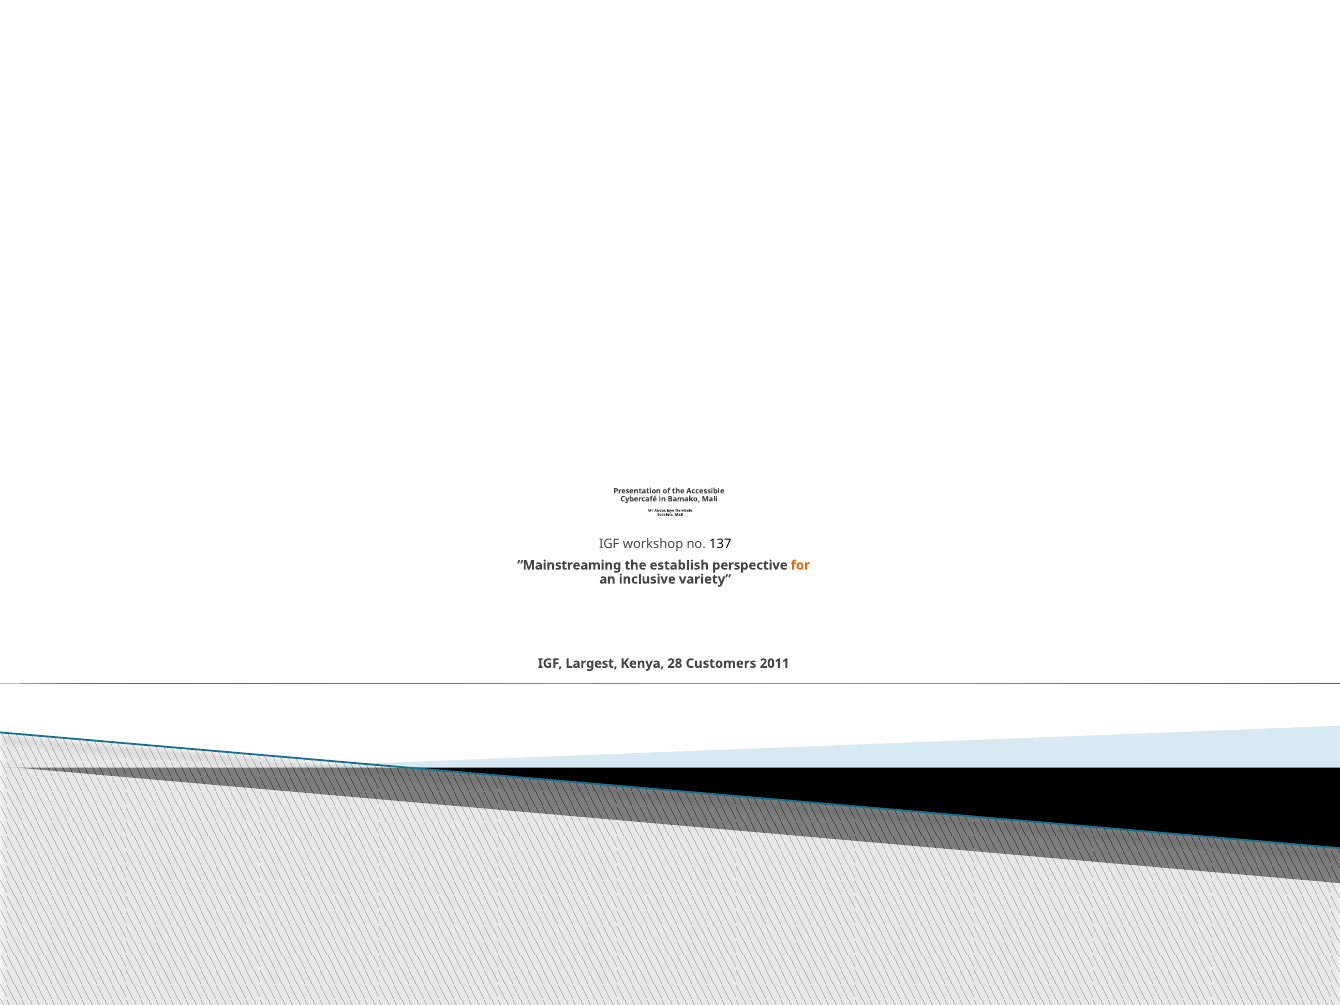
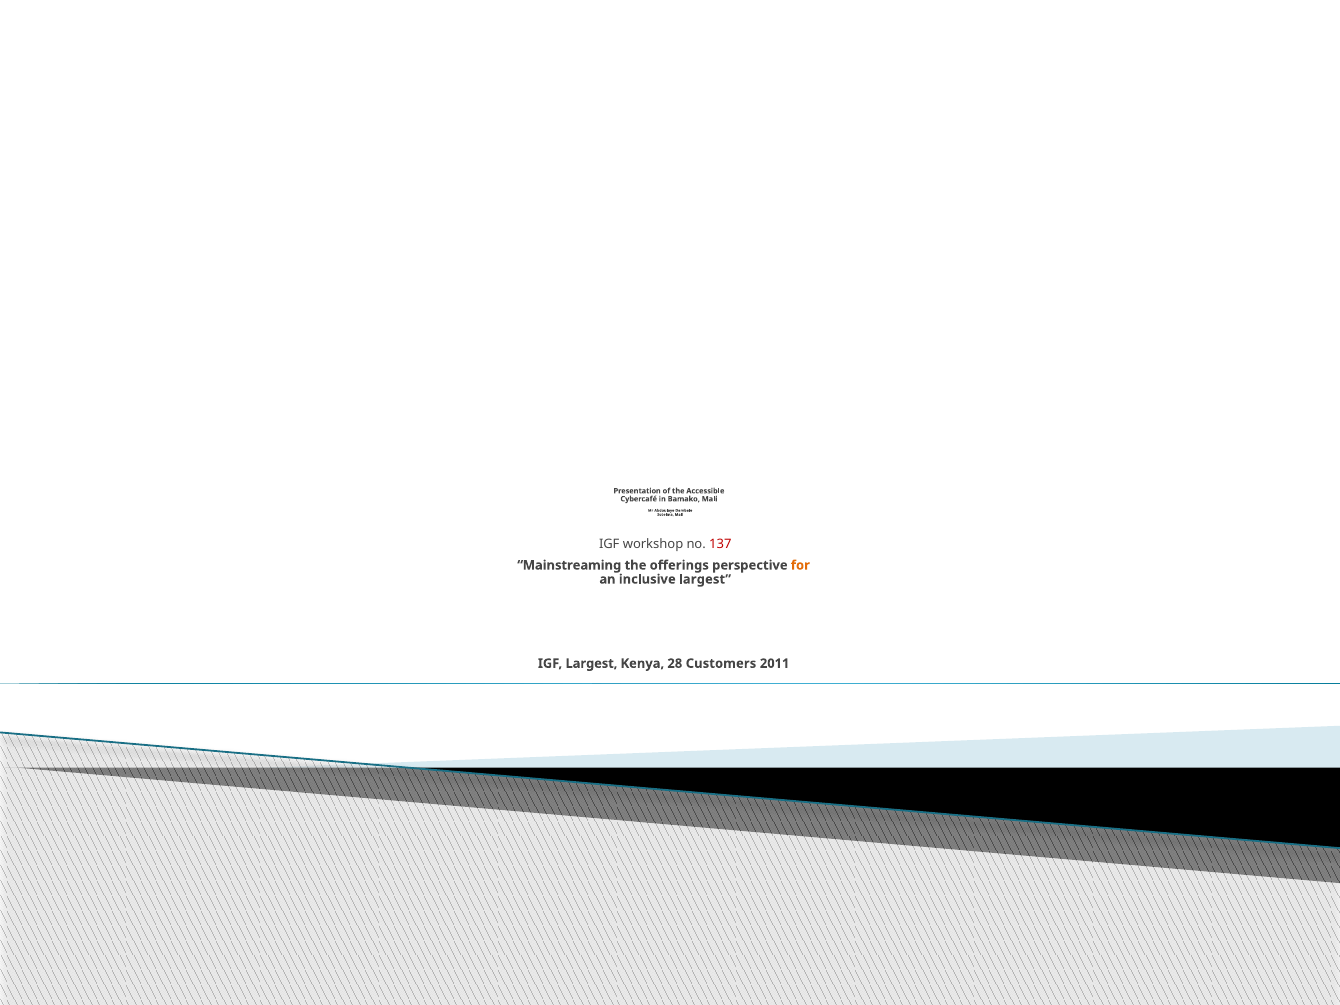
137 colour: black -> red
establish: establish -> offerings
inclusive variety: variety -> largest
